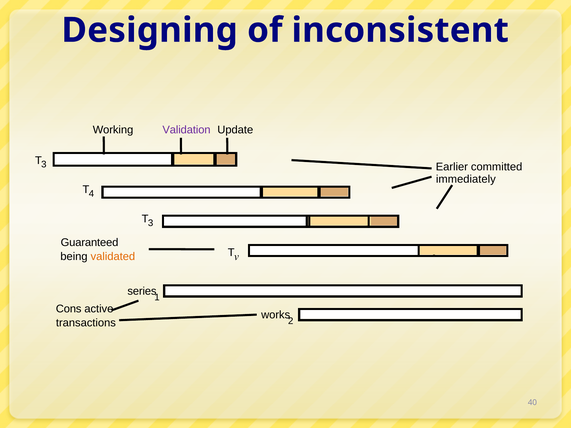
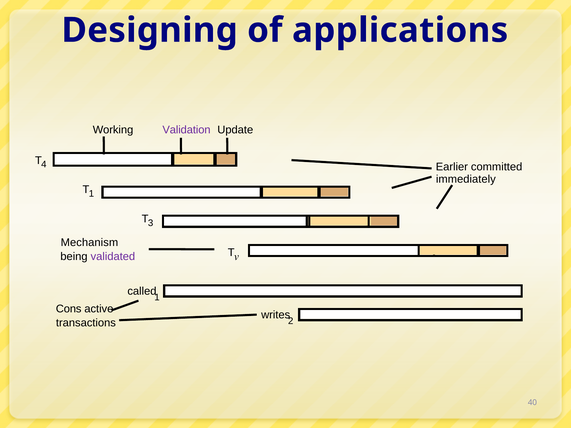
inconsistent: inconsistent -> applications
3 at (44, 164): 3 -> 4
T 4: 4 -> 1
Guaranteed: Guaranteed -> Mechanism
validated colour: orange -> purple
series: series -> called
works: works -> writes
